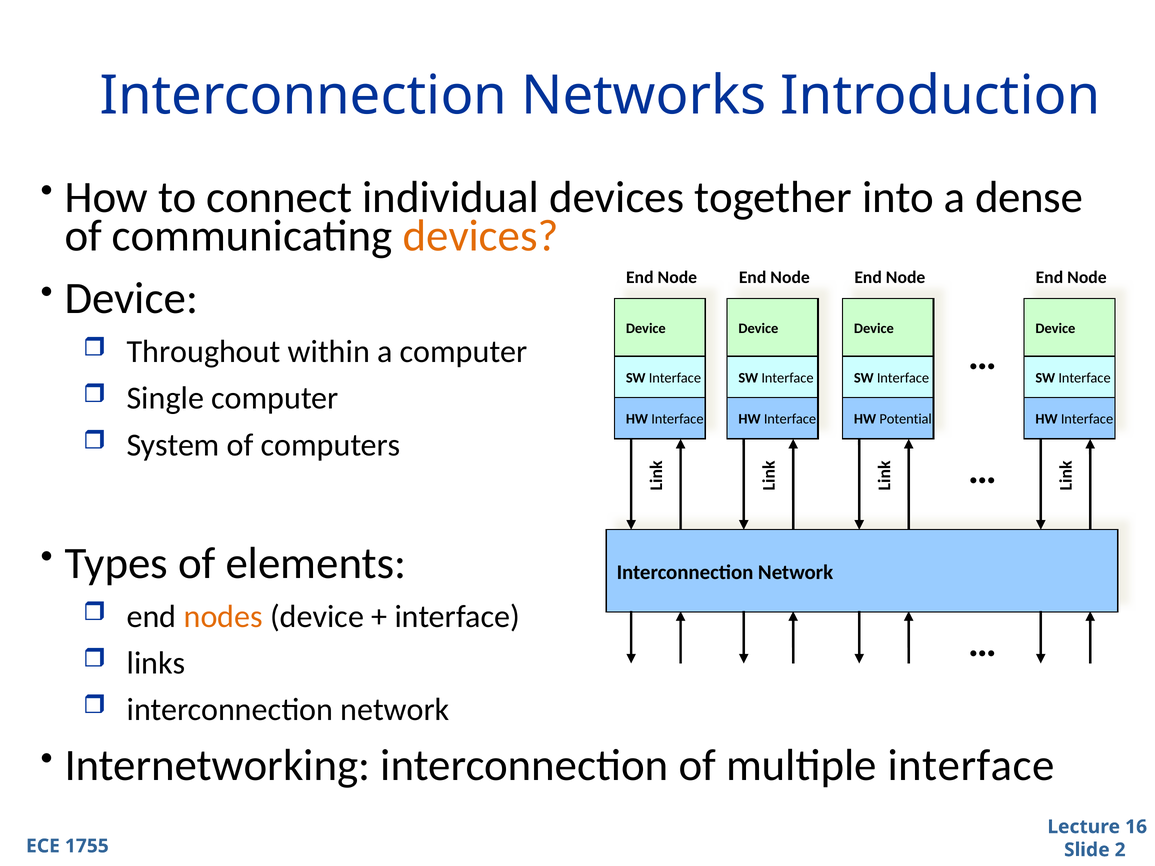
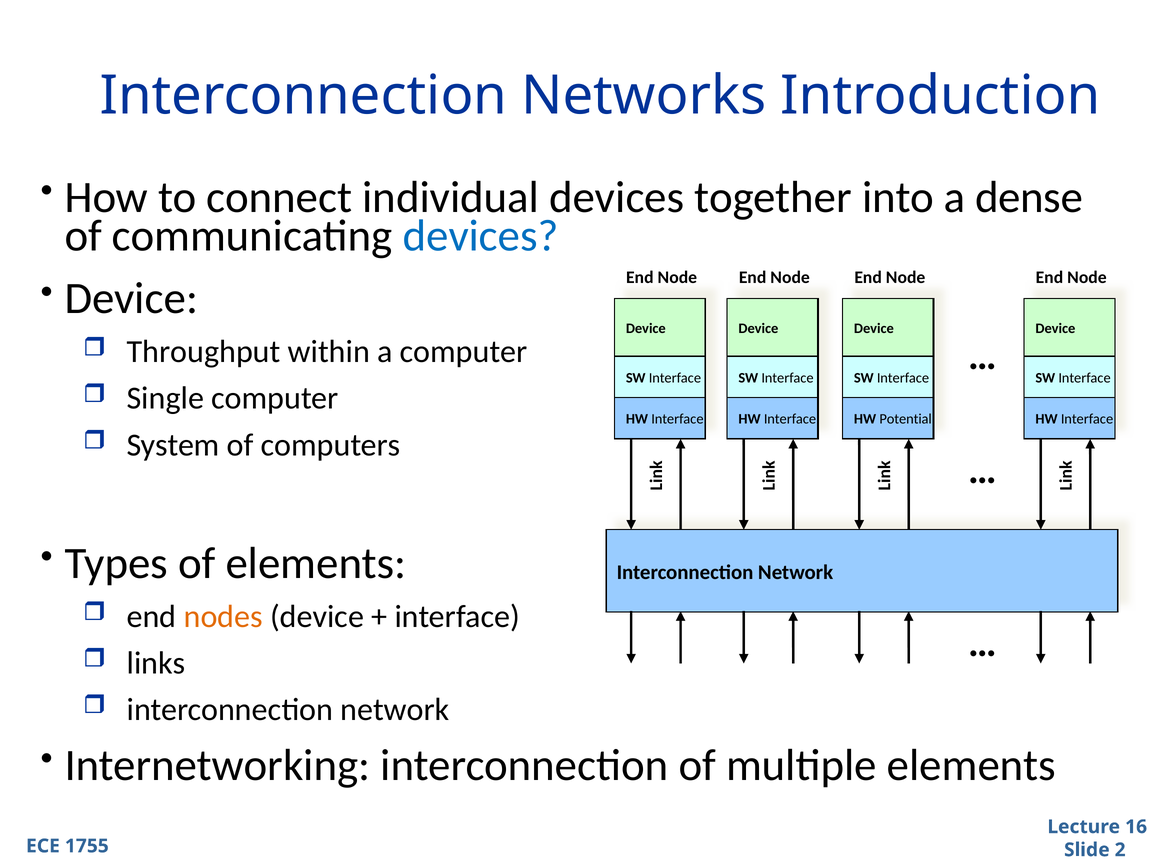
devices at (481, 236) colour: orange -> blue
Throughout: Throughout -> Throughput
multiple interface: interface -> elements
